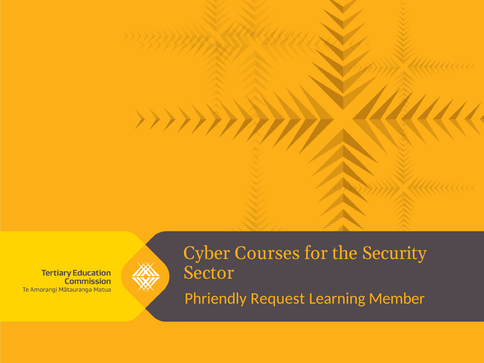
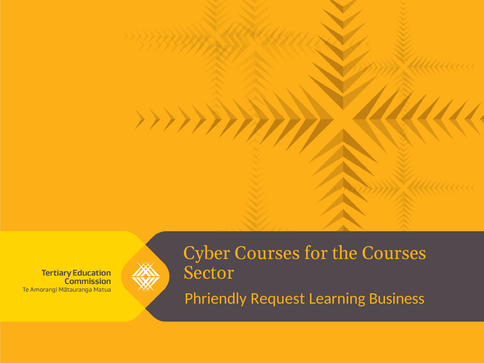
the Security: Security -> Courses
Member: Member -> Business
